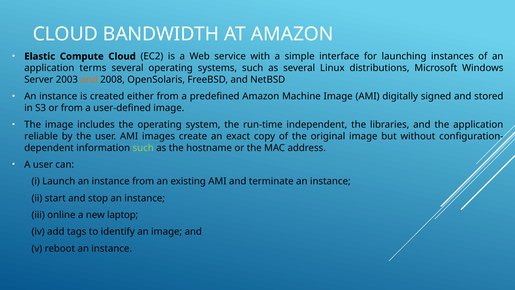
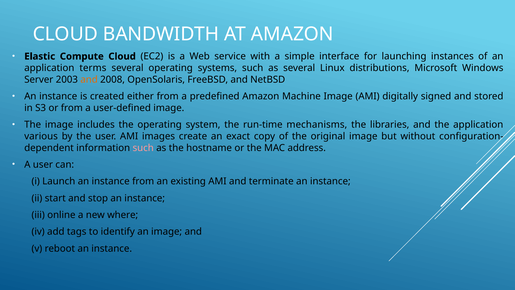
independent: independent -> mechanisms
reliable: reliable -> various
such at (143, 148) colour: light green -> pink
laptop: laptop -> where
